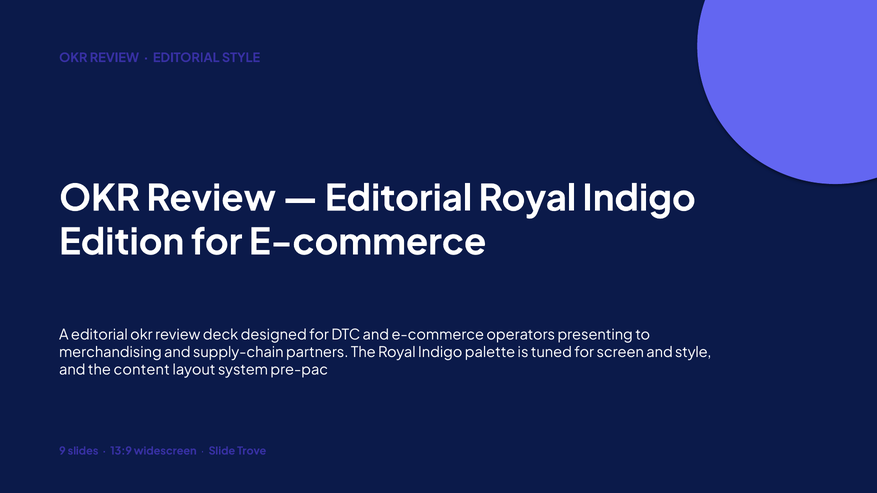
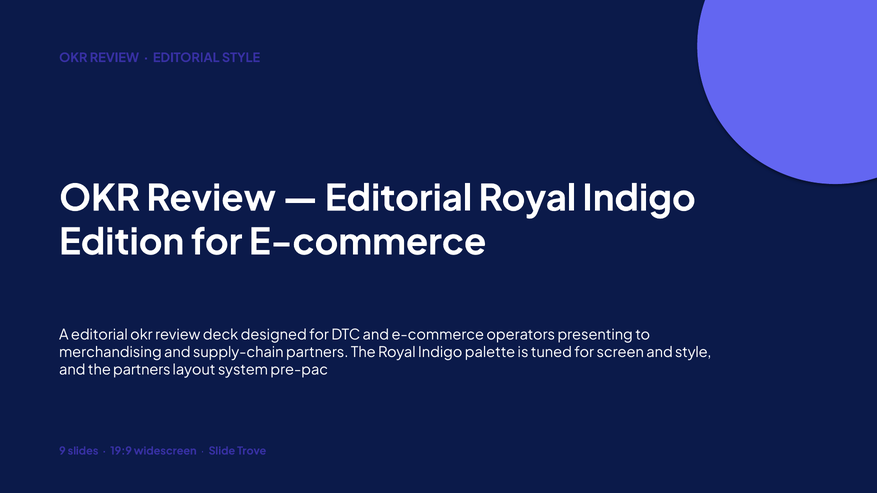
the content: content -> partners
13:9: 13:9 -> 19:9
